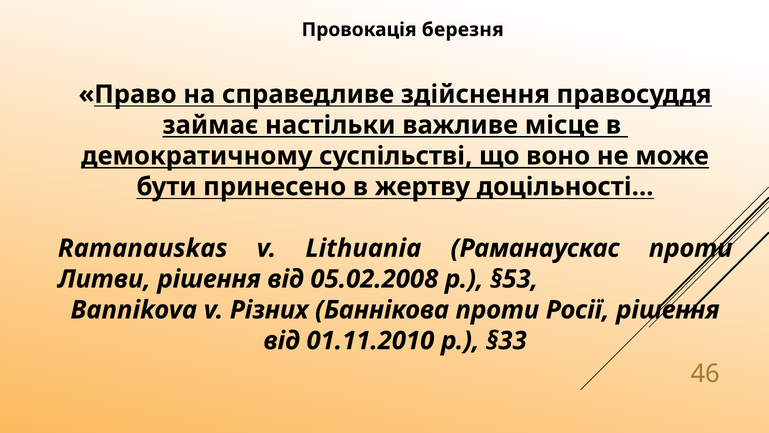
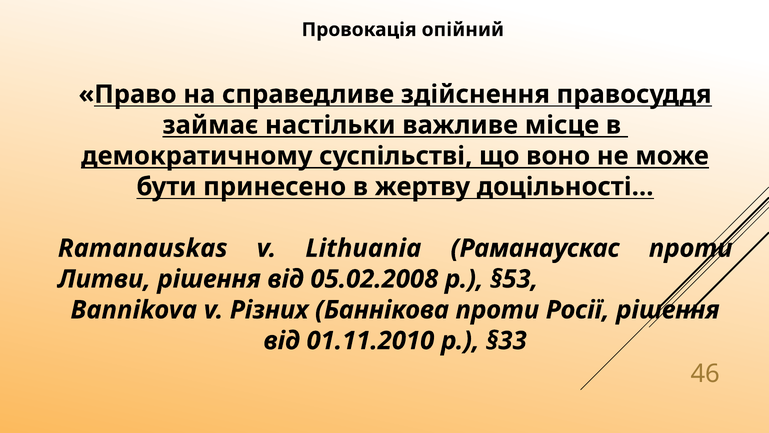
березня: березня -> опійний
